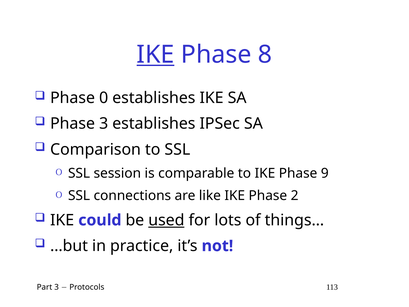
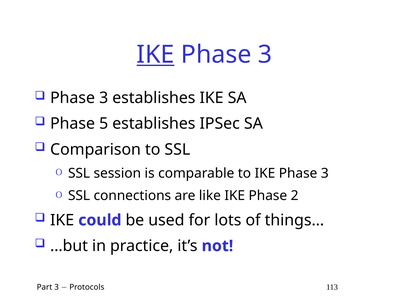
8 at (265, 55): 8 -> 3
0 at (104, 98): 0 -> 3
Phase 3: 3 -> 5
to IKE Phase 9: 9 -> 3
used underline: present -> none
